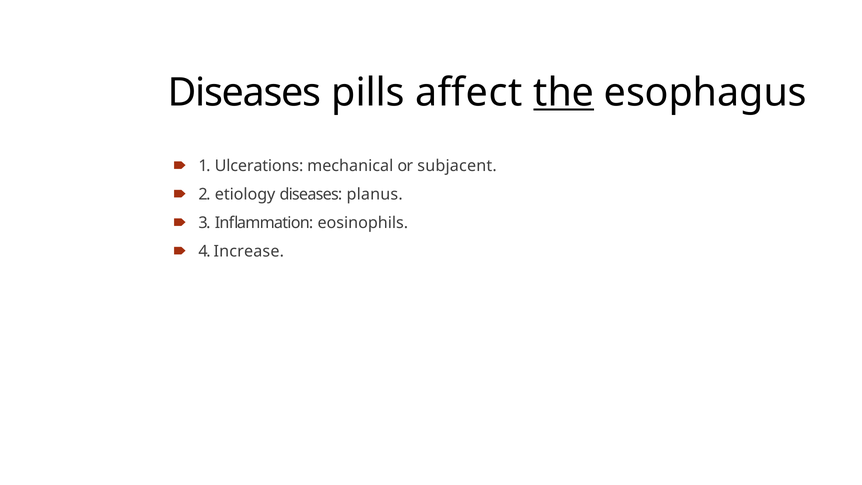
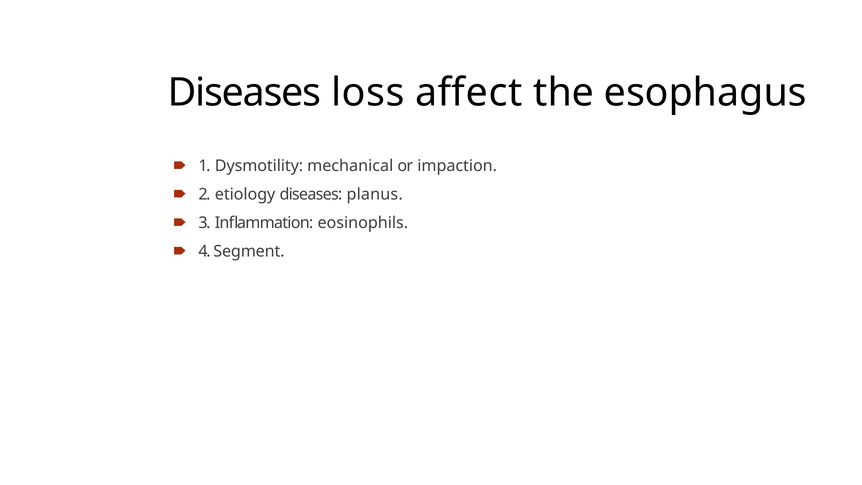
pills: pills -> loss
the underline: present -> none
Ulcerations: Ulcerations -> Dysmotility
subjacent: subjacent -> impaction
Increase: Increase -> Segment
